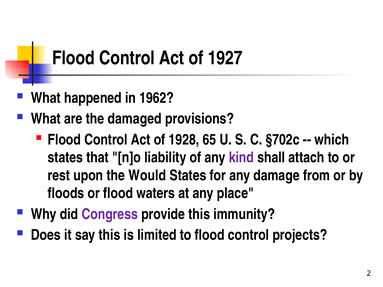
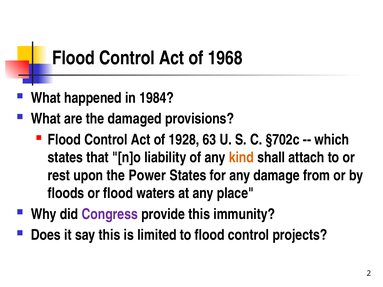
1927: 1927 -> 1968
1962: 1962 -> 1984
65: 65 -> 63
kind colour: purple -> orange
Would: Would -> Power
